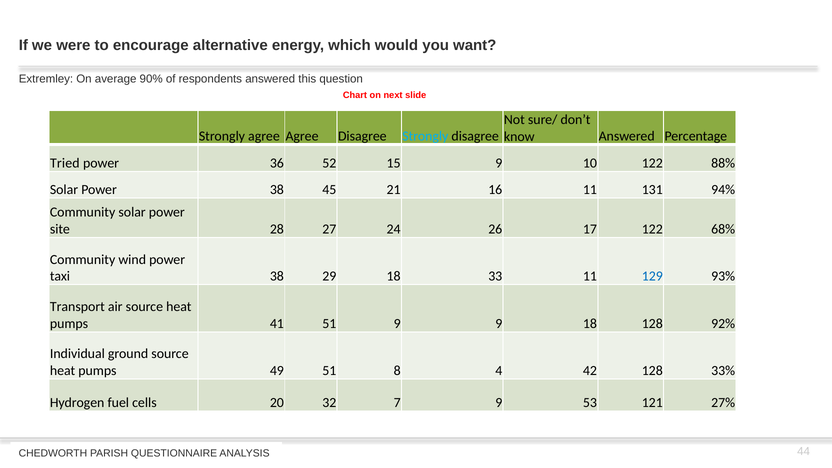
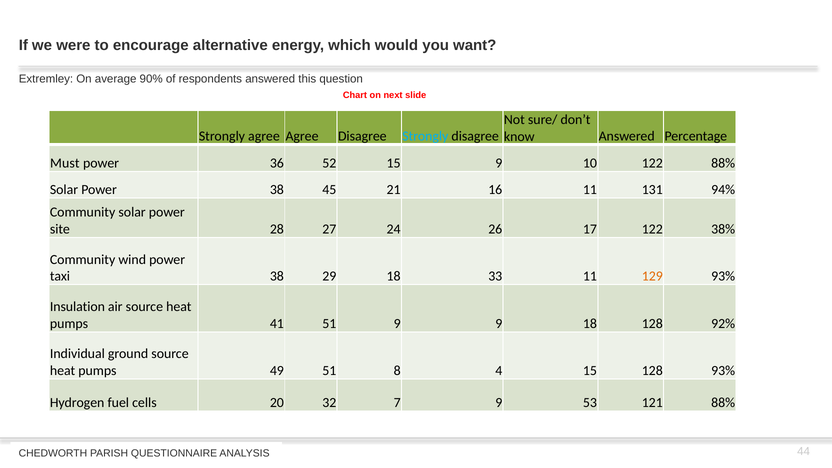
Tried: Tried -> Must
68%: 68% -> 38%
129 colour: blue -> orange
Transport: Transport -> Insulation
4 42: 42 -> 15
128 33%: 33% -> 93%
121 27%: 27% -> 88%
